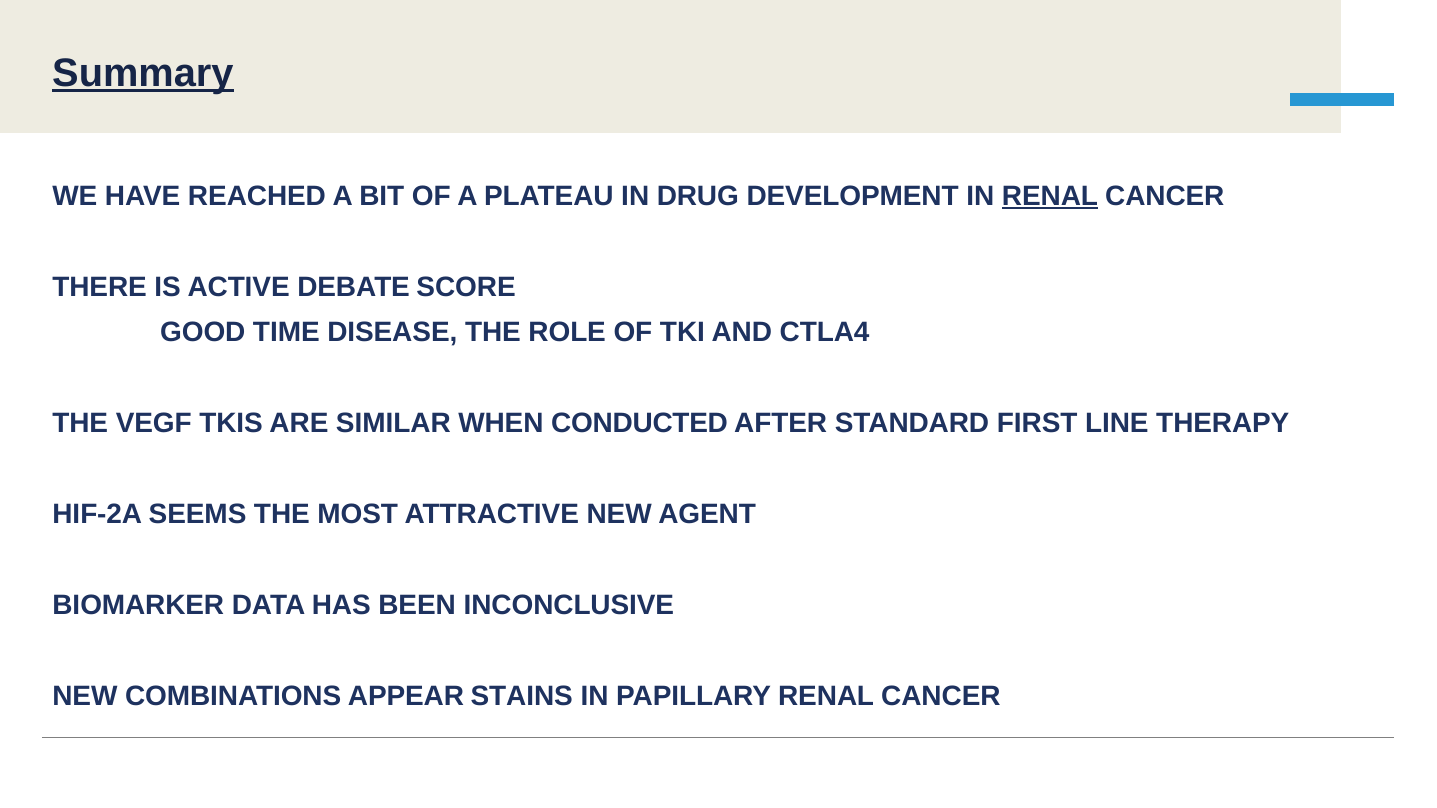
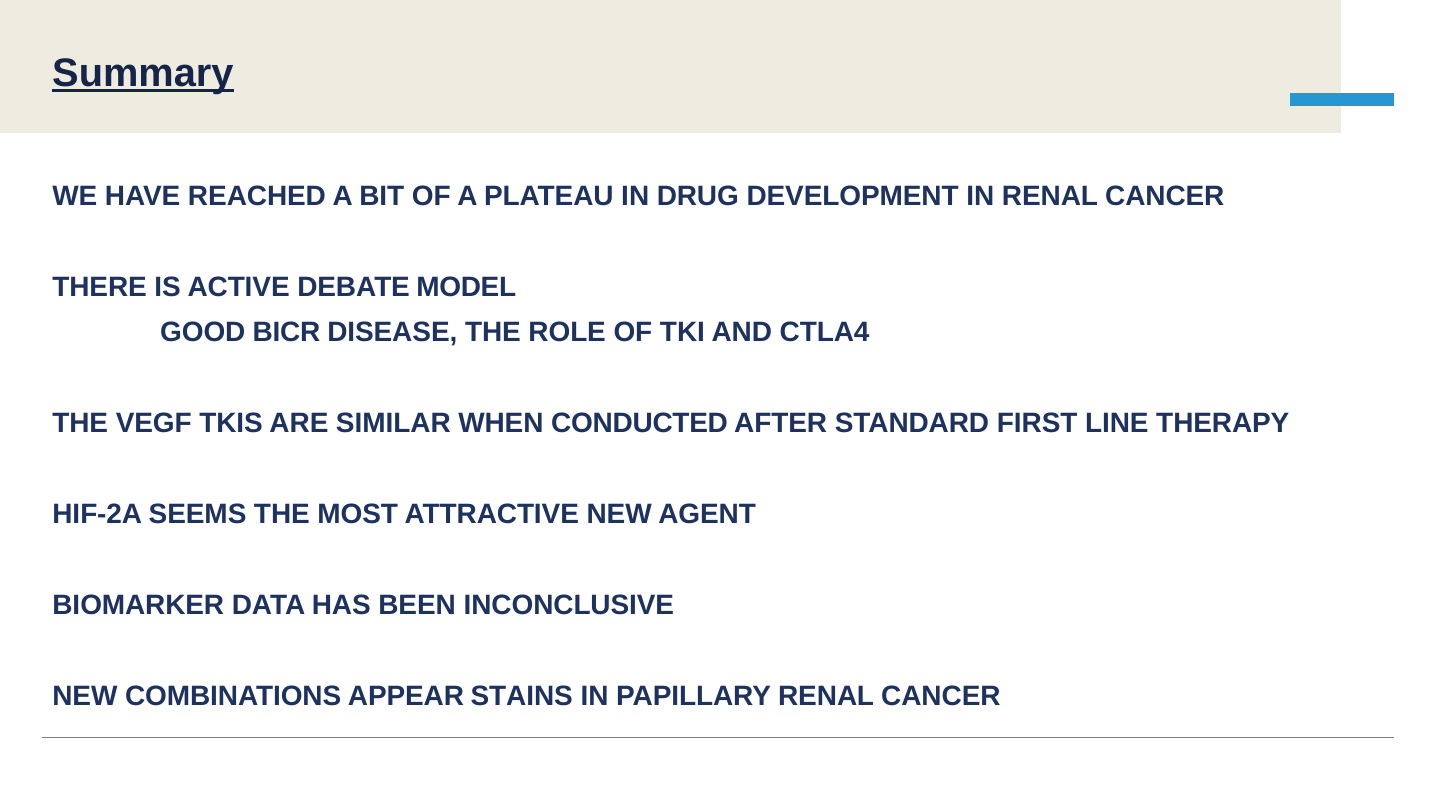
RENAL at (1050, 196) underline: present -> none
SCORE: SCORE -> MODEL
TIME: TIME -> BICR
